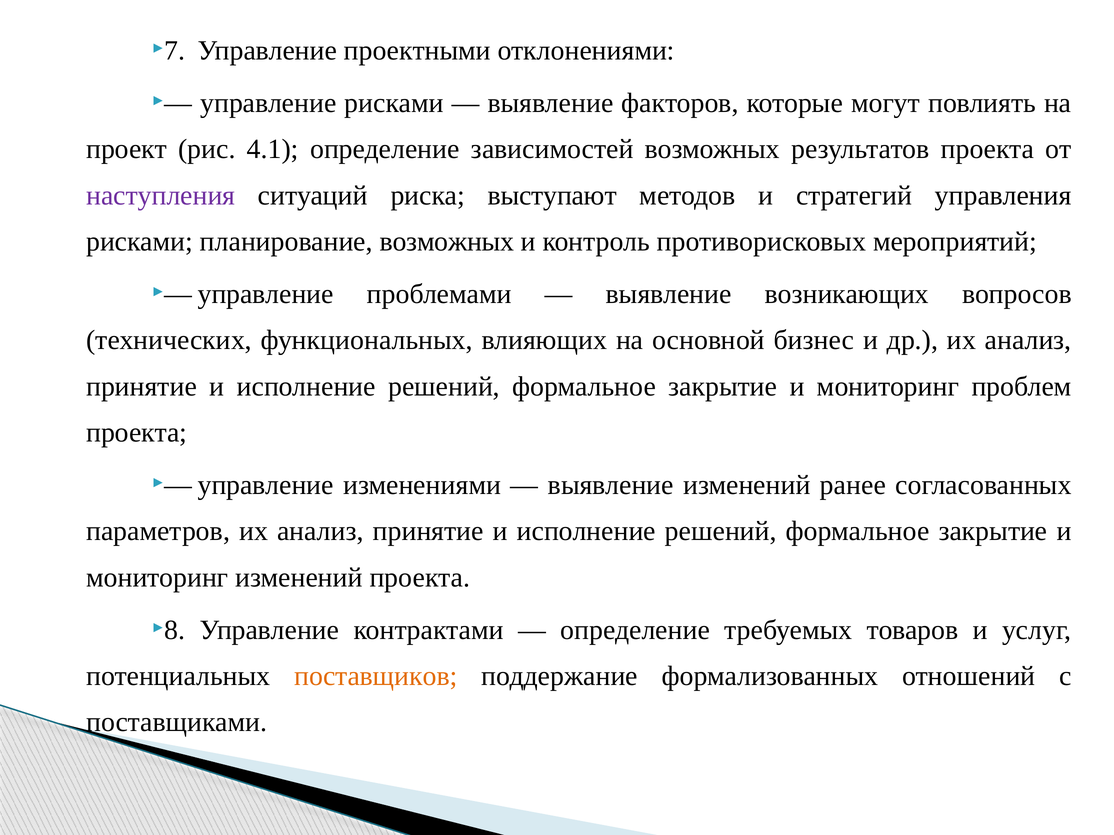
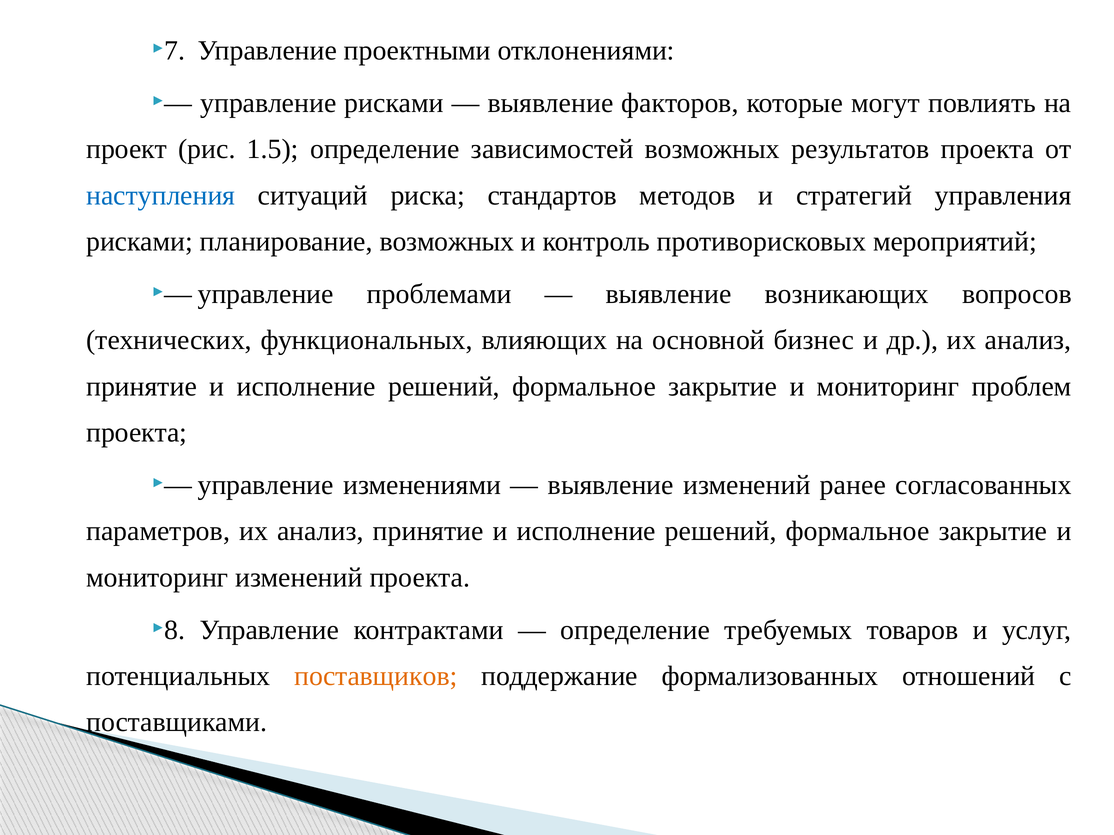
4.1: 4.1 -> 1.5
наступления colour: purple -> blue
выступают: выступают -> стандартов
